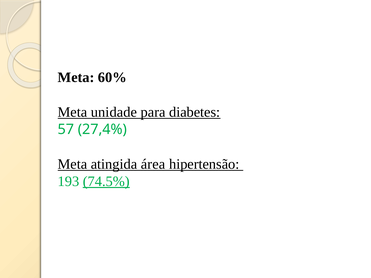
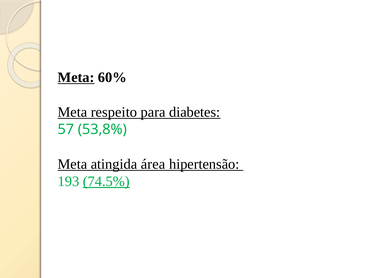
Meta at (76, 78) underline: none -> present
unidade: unidade -> respeito
27,4%: 27,4% -> 53,8%
